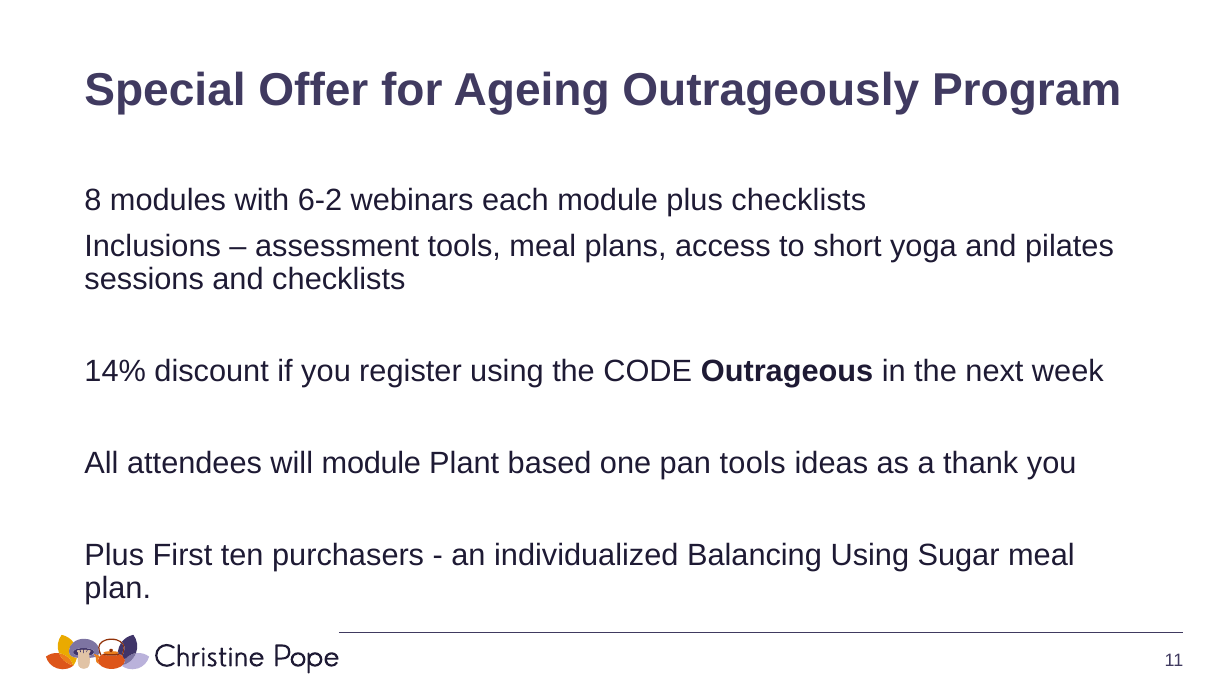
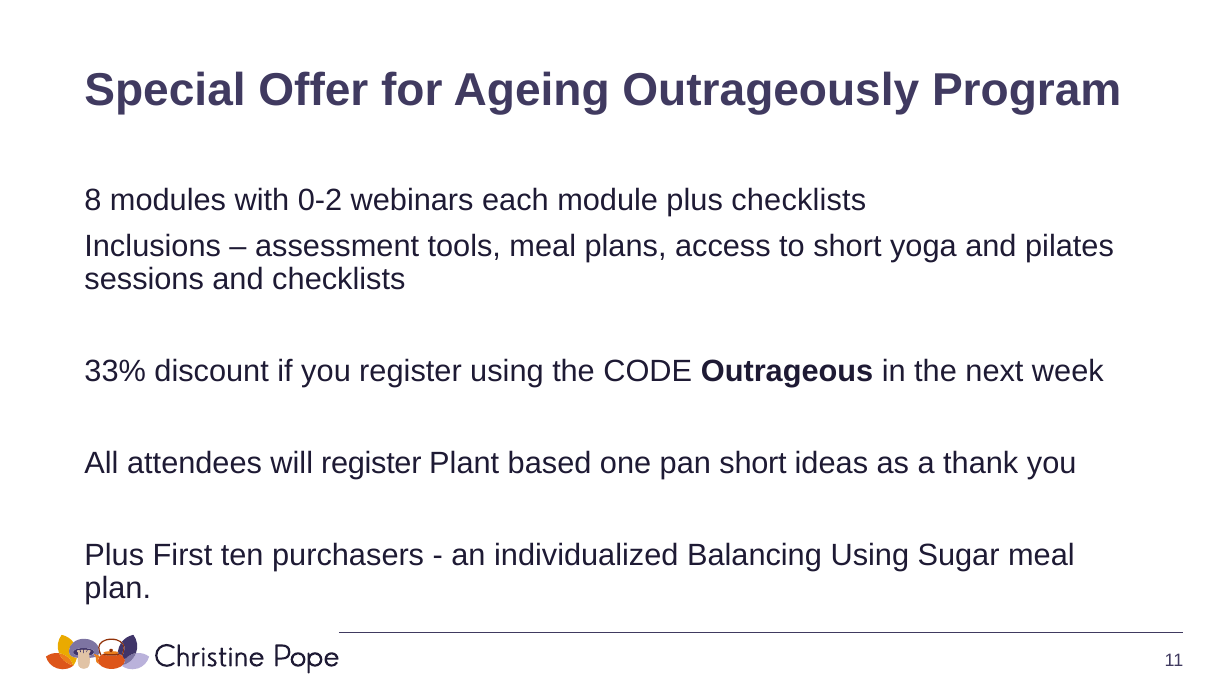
6-2: 6-2 -> 0-2
14%: 14% -> 33%
will module: module -> register
pan tools: tools -> short
